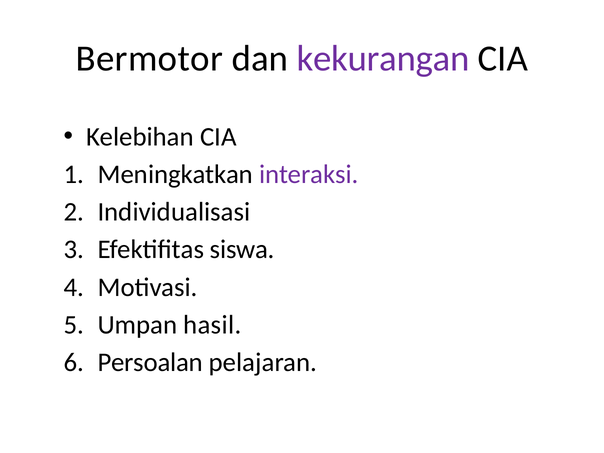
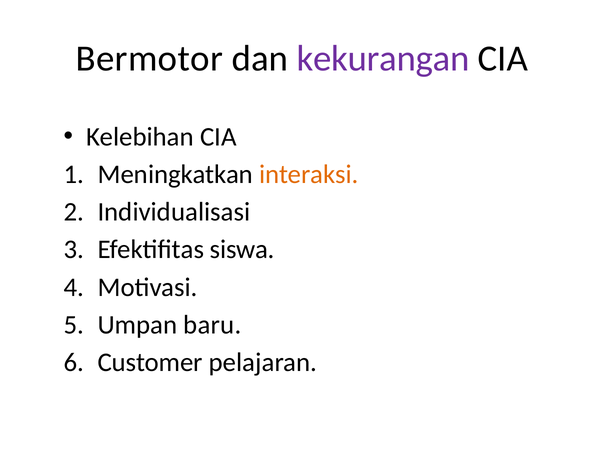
interaksi colour: purple -> orange
hasil: hasil -> baru
Persoalan: Persoalan -> Customer
